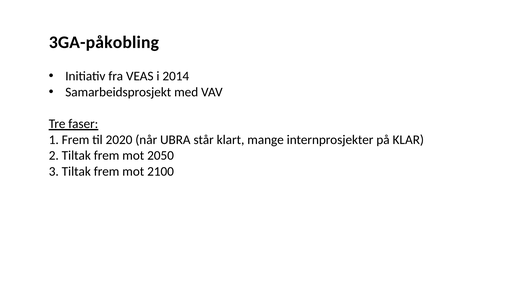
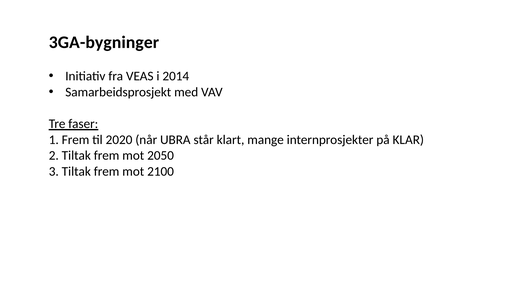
3GA-påkobling: 3GA-påkobling -> 3GA-bygninger
